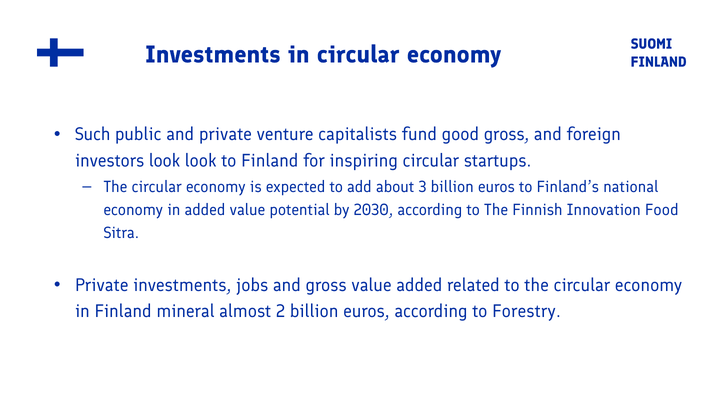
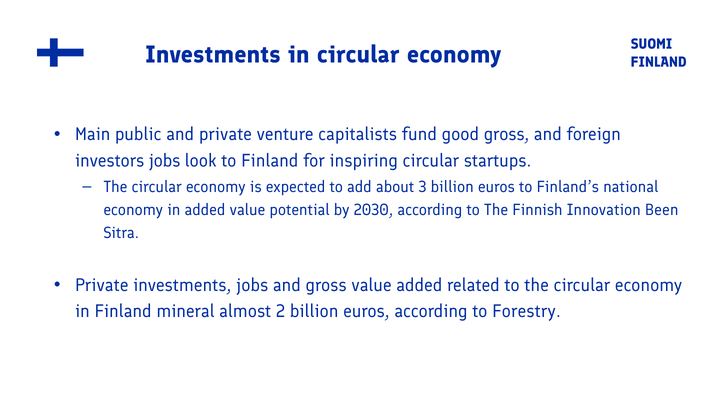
Such: Such -> Main
investors look: look -> jobs
Food: Food -> Been
